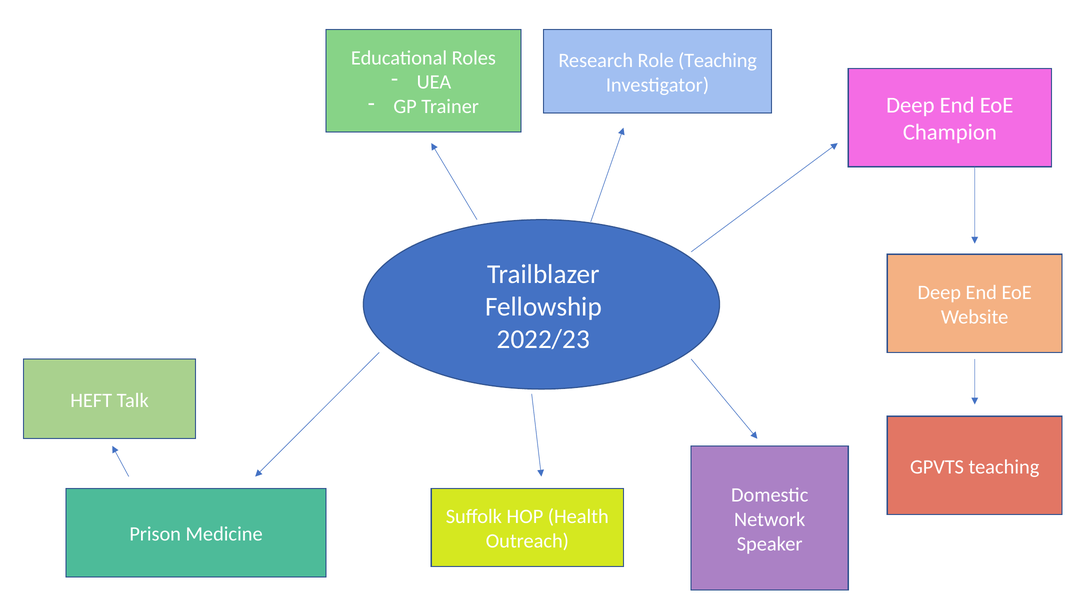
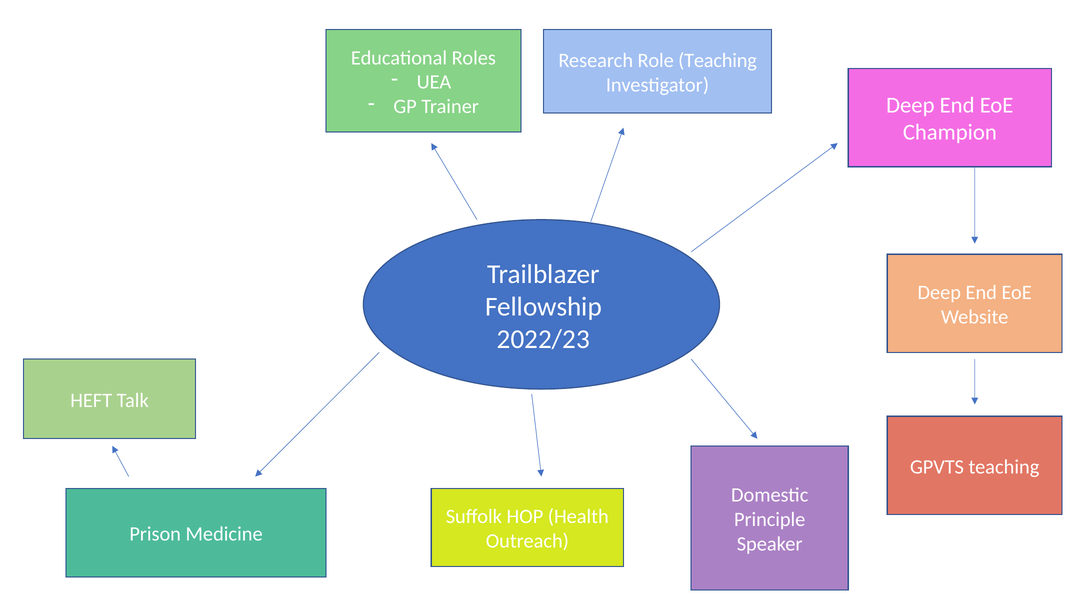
Network: Network -> Principle
